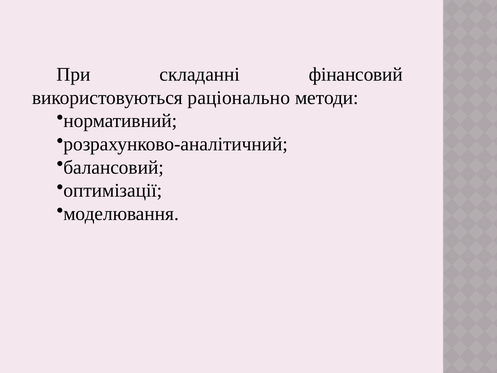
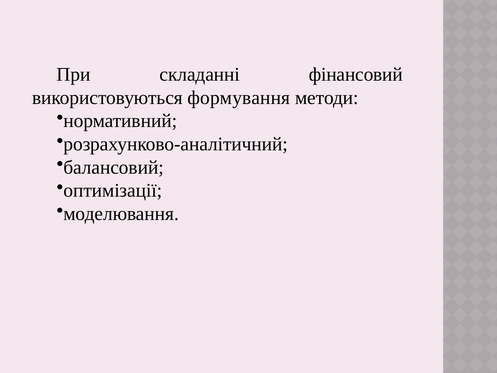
раціонально: раціонально -> формування
